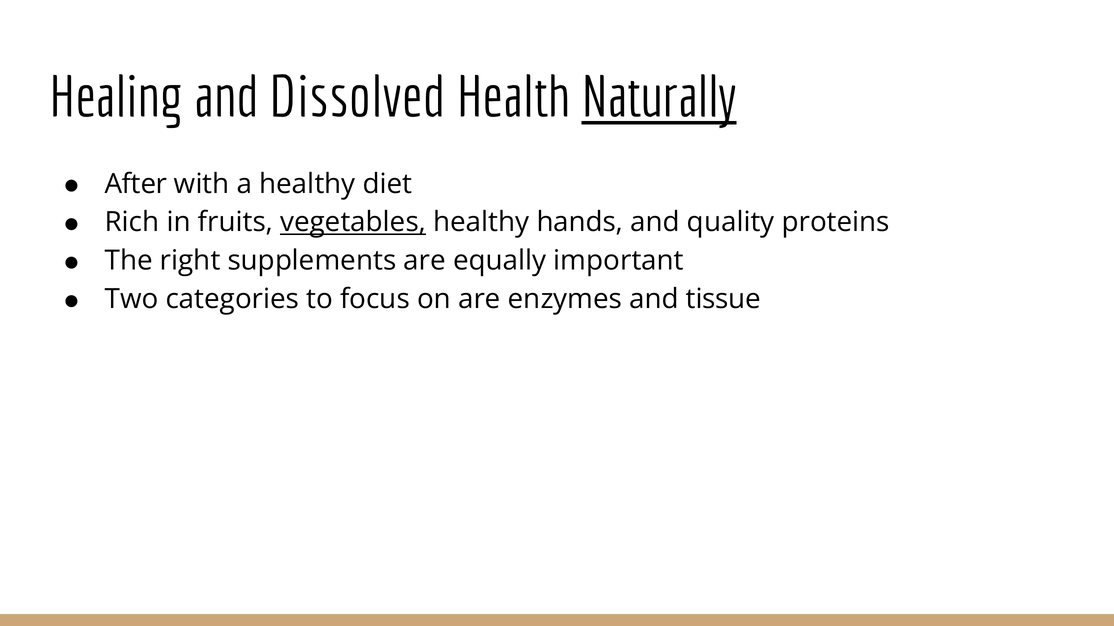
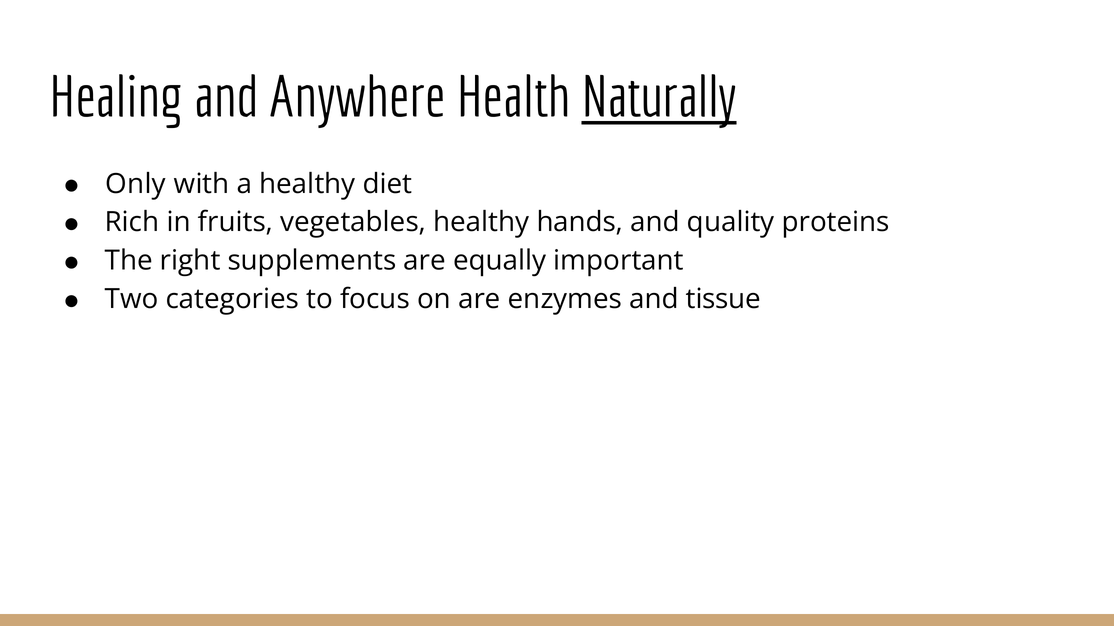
Dissolved: Dissolved -> Anywhere
After: After -> Only
vegetables underline: present -> none
